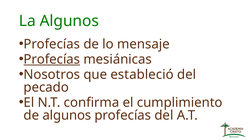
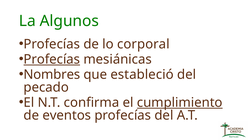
mensaje: mensaje -> corporal
Nosotros: Nosotros -> Nombres
cumplimiento underline: none -> present
de algunos: algunos -> eventos
